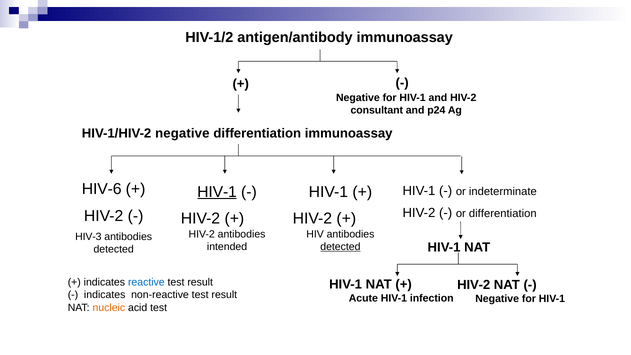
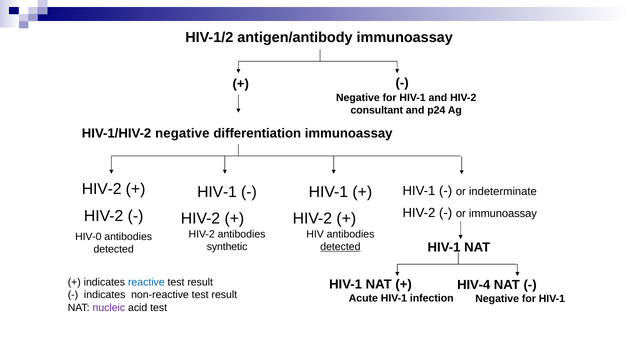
HIV-6 at (102, 189): HIV-6 -> HIV-2
HIV-1 at (217, 192) underline: present -> none
or differentiation: differentiation -> immunoassay
HIV-3: HIV-3 -> HIV-0
intended: intended -> synthetic
HIV-2 at (474, 285): HIV-2 -> HIV-4
nucleic colour: orange -> purple
